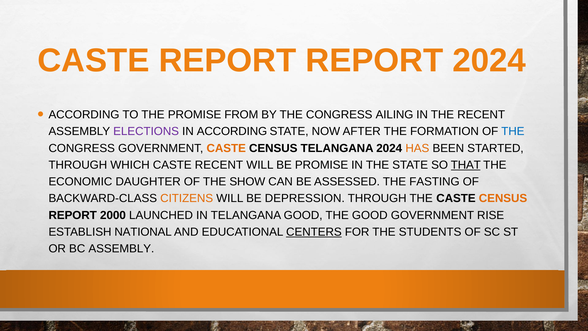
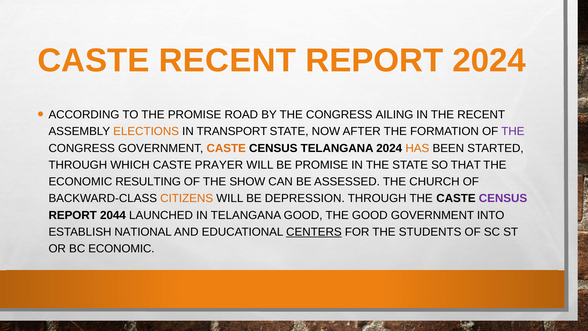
CASTE REPORT: REPORT -> RECENT
FROM: FROM -> ROAD
ELECTIONS colour: purple -> orange
IN ACCORDING: ACCORDING -> TRANSPORT
THE at (513, 131) colour: blue -> purple
CASTE RECENT: RECENT -> PRAYER
THAT underline: present -> none
DAUGHTER: DAUGHTER -> RESULTING
FASTING: FASTING -> CHURCH
CENSUS at (503, 198) colour: orange -> purple
2000: 2000 -> 2044
RISE: RISE -> INTO
BC ASSEMBLY: ASSEMBLY -> ECONOMIC
